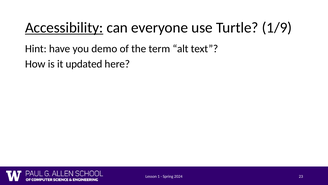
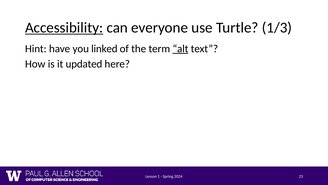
1/9: 1/9 -> 1/3
demo: demo -> linked
alt underline: none -> present
